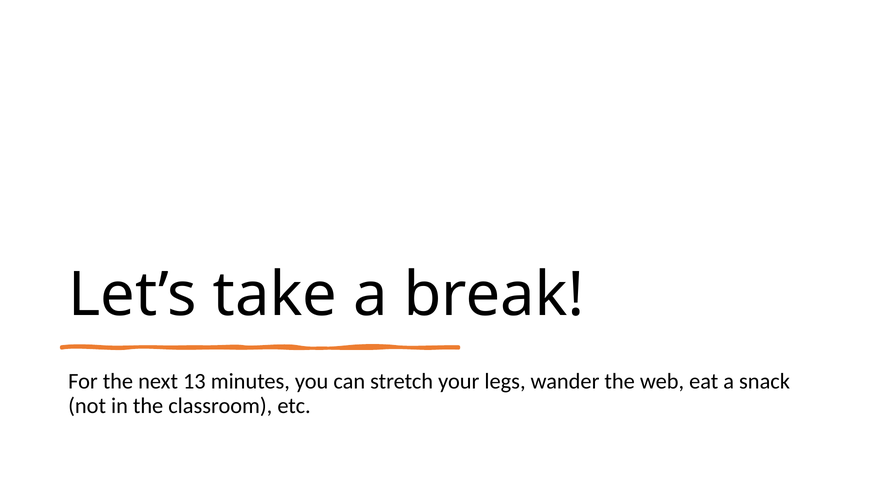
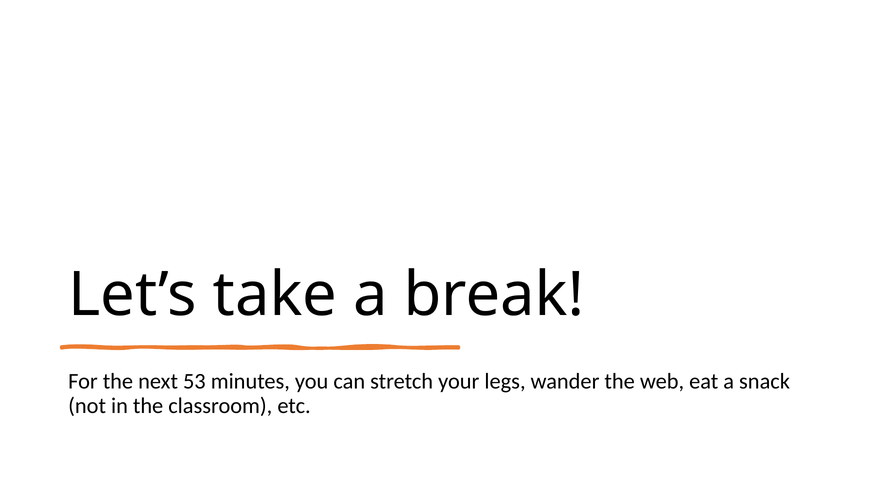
13: 13 -> 53
